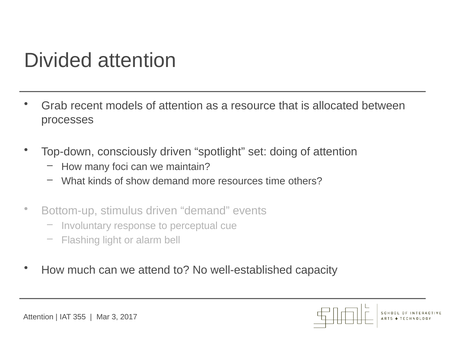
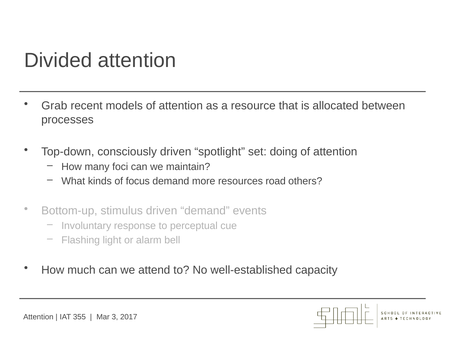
show: show -> focus
time: time -> road
